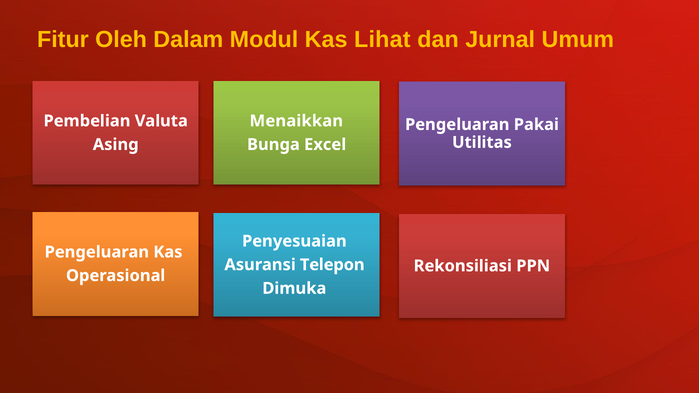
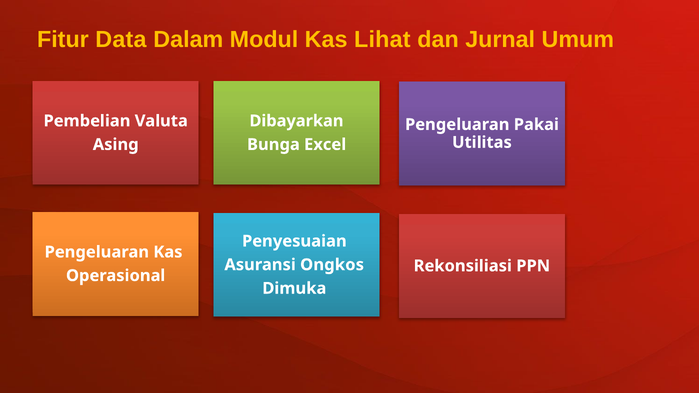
Oleh: Oleh -> Data
Menaikkan: Menaikkan -> Dibayarkan
Telepon: Telepon -> Ongkos
